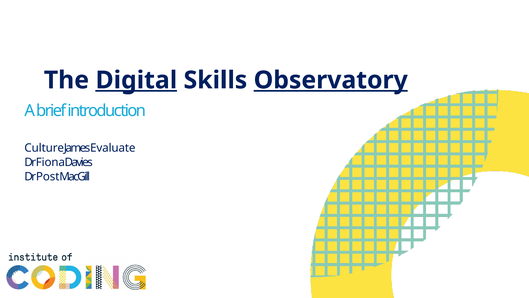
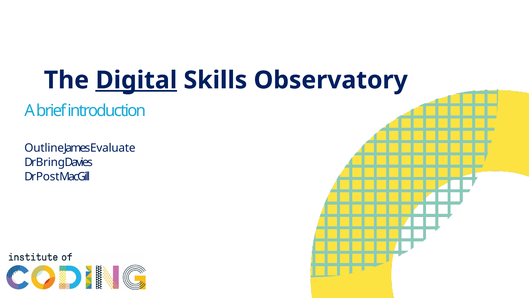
Observatory underline: present -> none
Culture: Culture -> Outline
Fiona: Fiona -> Bring
